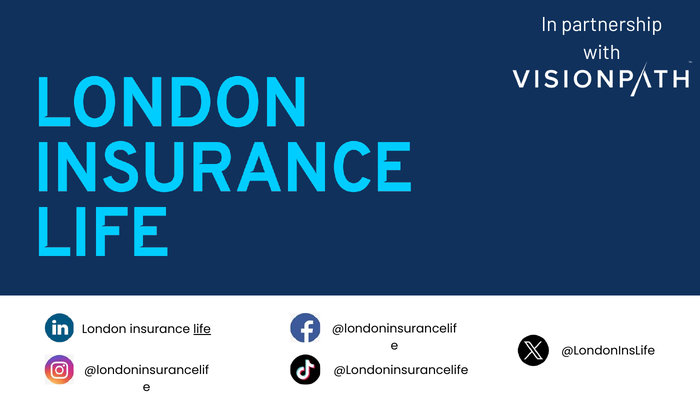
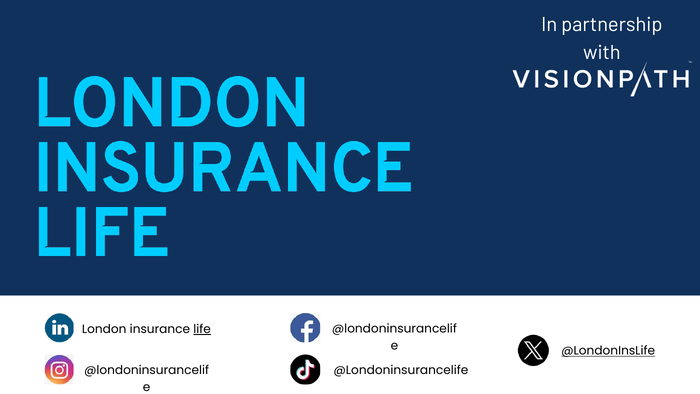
@LondonInsLife underline: none -> present
